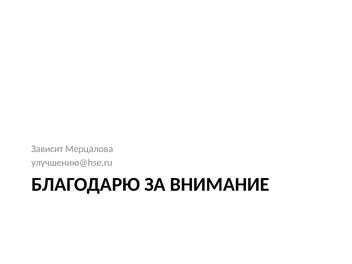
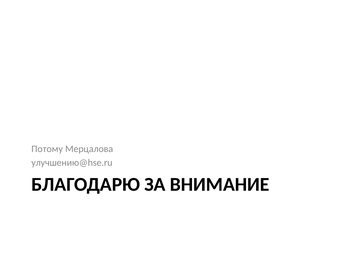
Зависит: Зависит -> Потому
